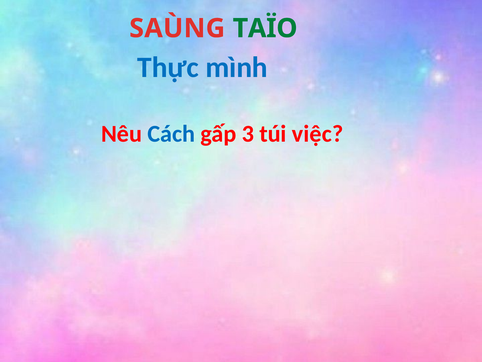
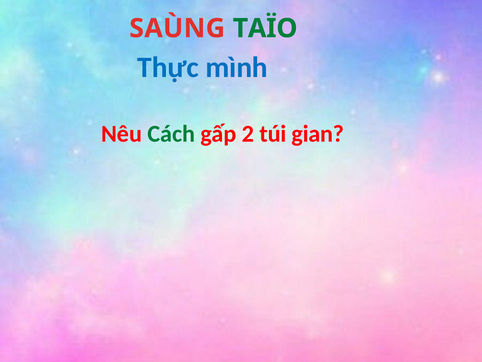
Cách colour: blue -> green
3: 3 -> 2
việc: việc -> gian
